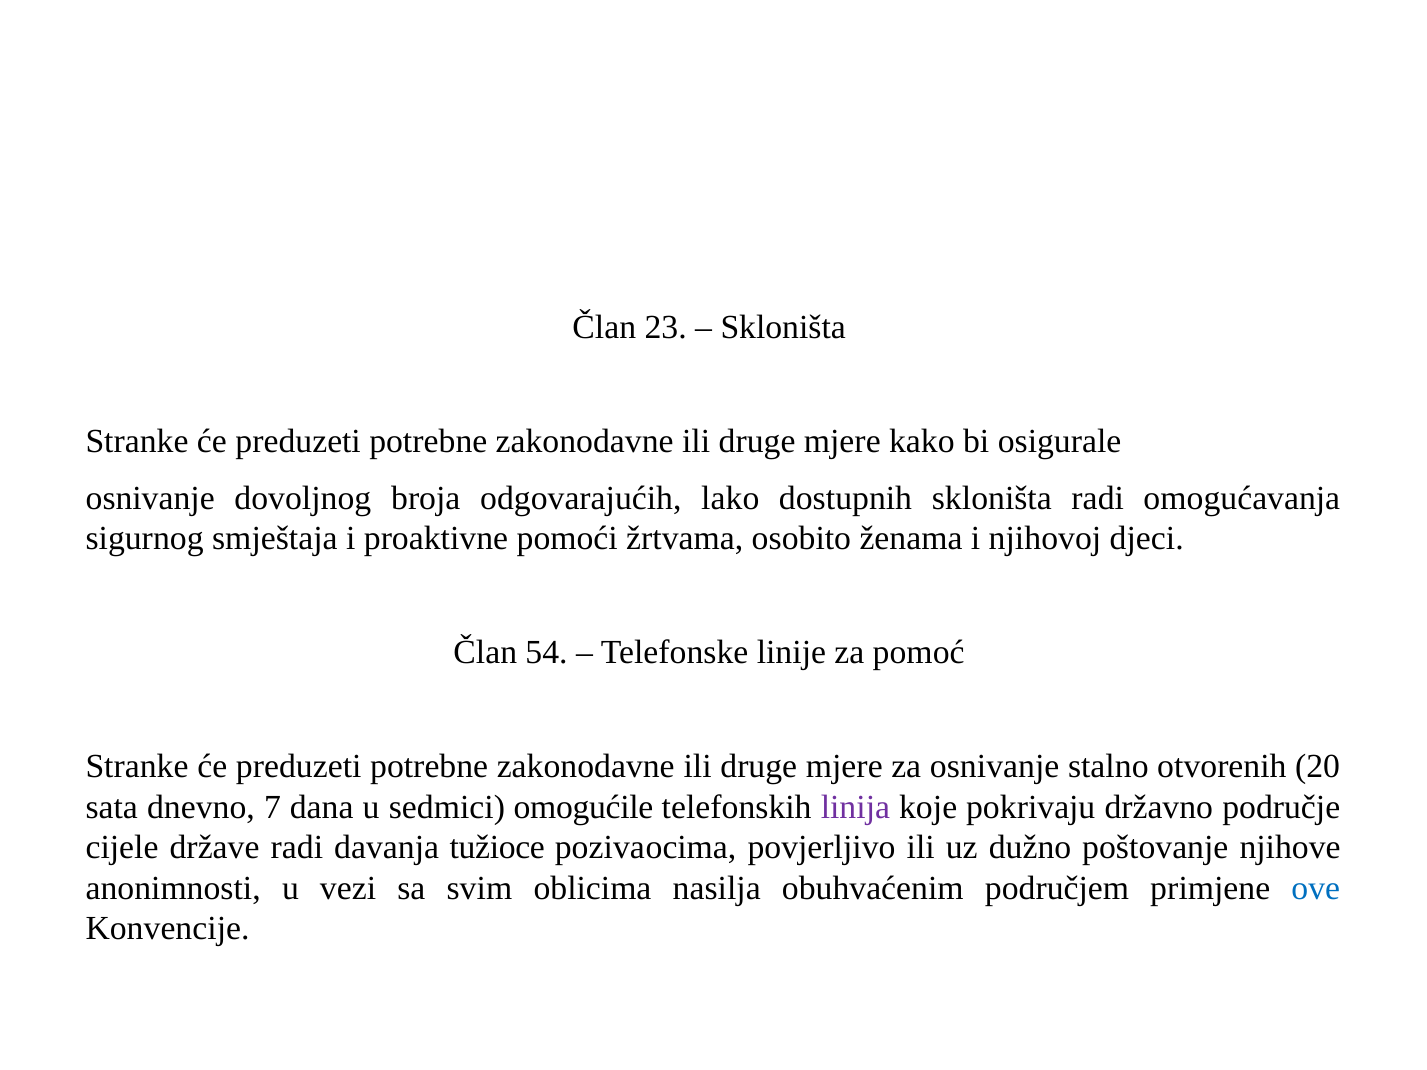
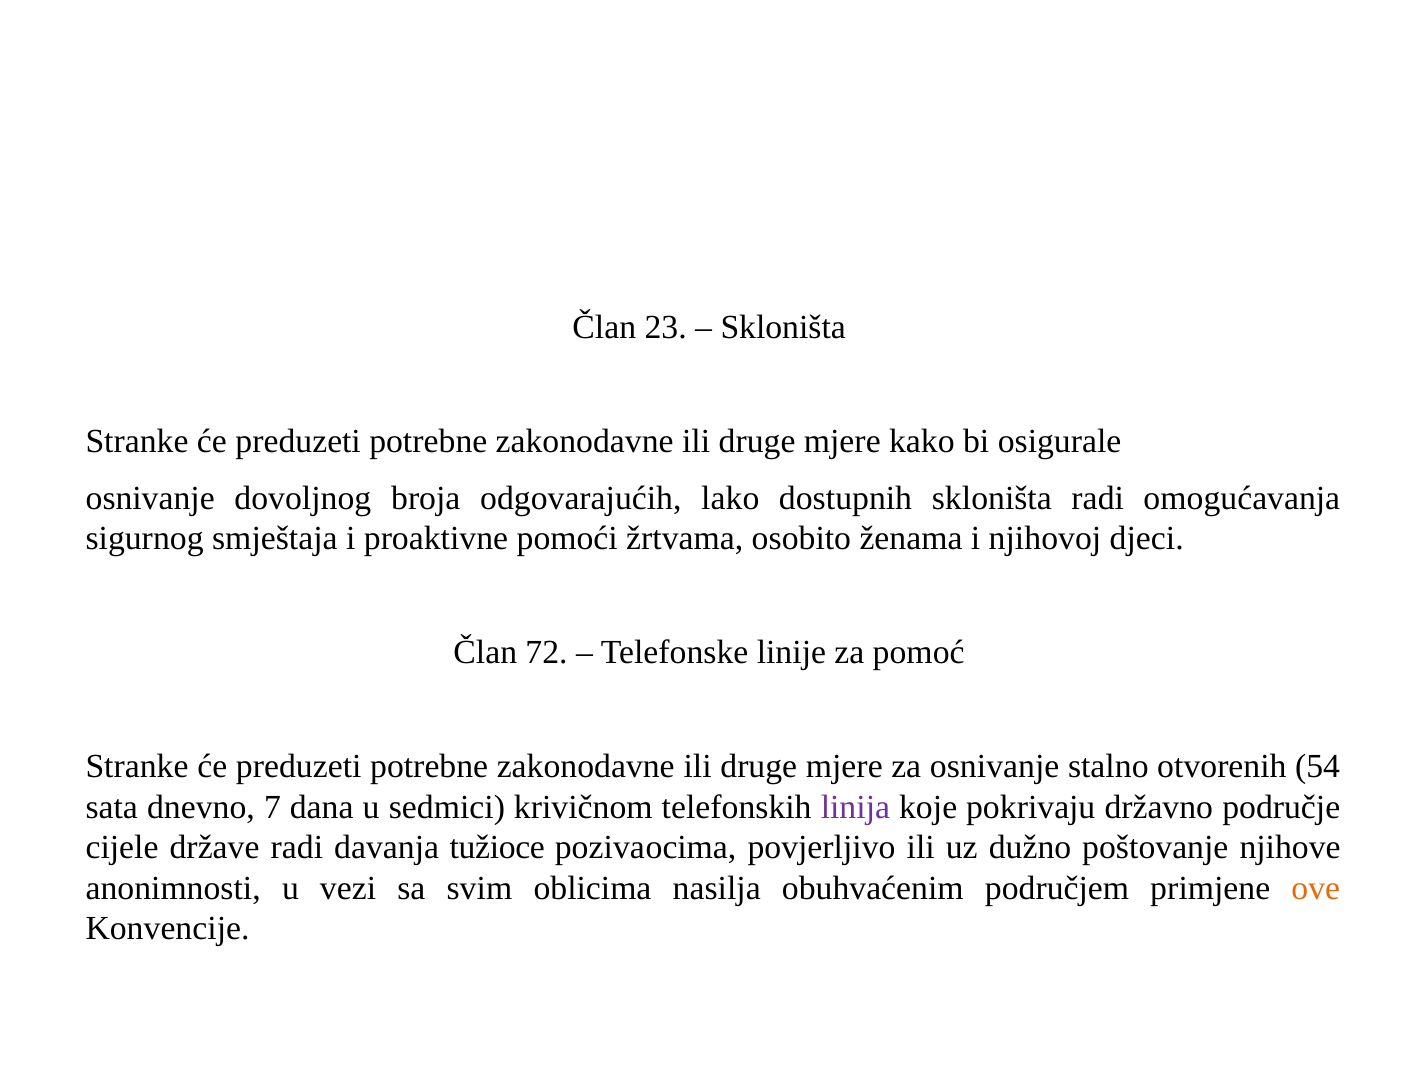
54: 54 -> 72
20: 20 -> 54
omogućile: omogućile -> krivičnom
ove colour: blue -> orange
